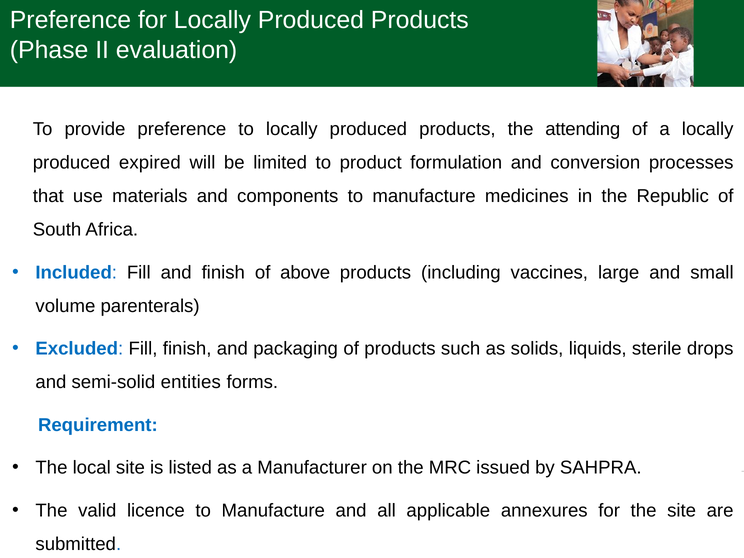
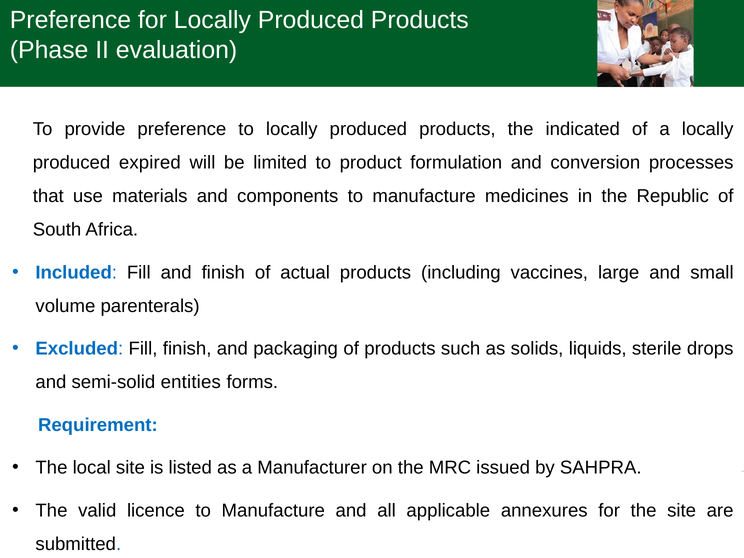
attending: attending -> indicated
above: above -> actual
